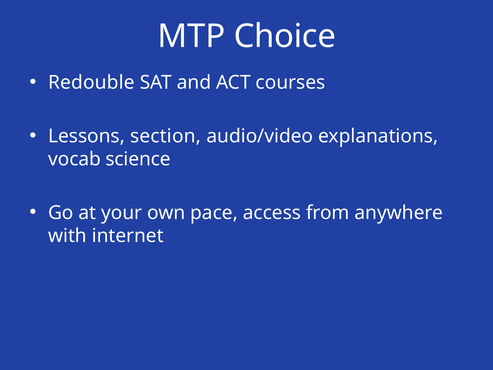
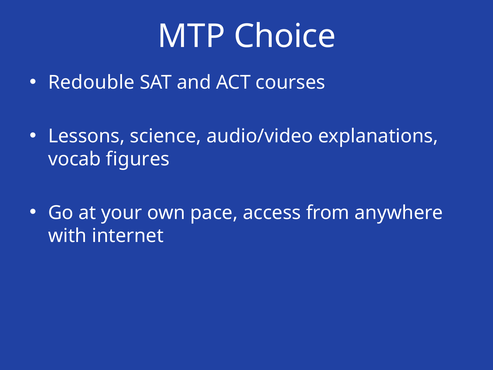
section: section -> science
science: science -> figures
